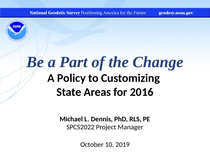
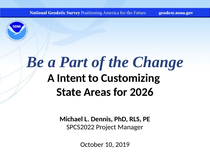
Policy: Policy -> Intent
2016: 2016 -> 2026
